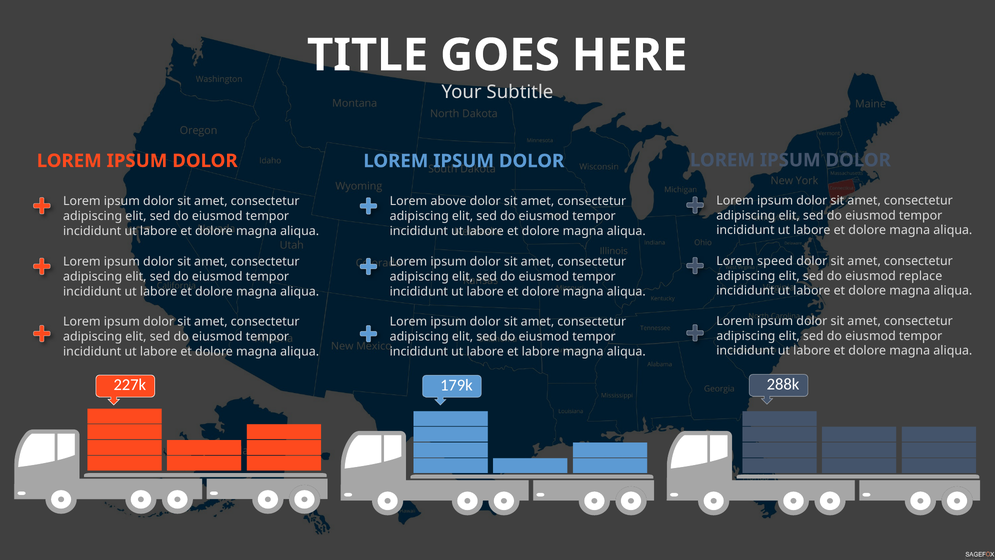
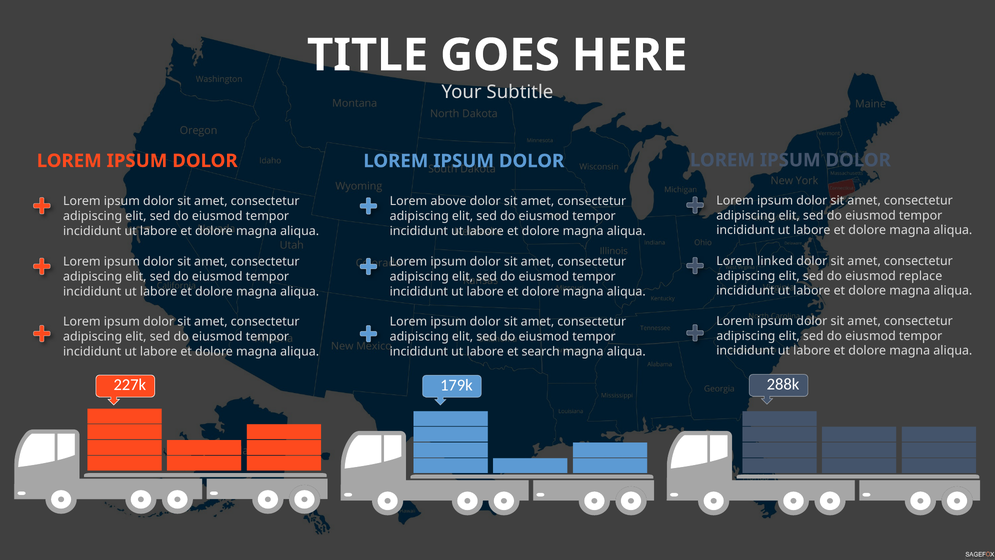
speed: speed -> linked
et labore: labore -> search
